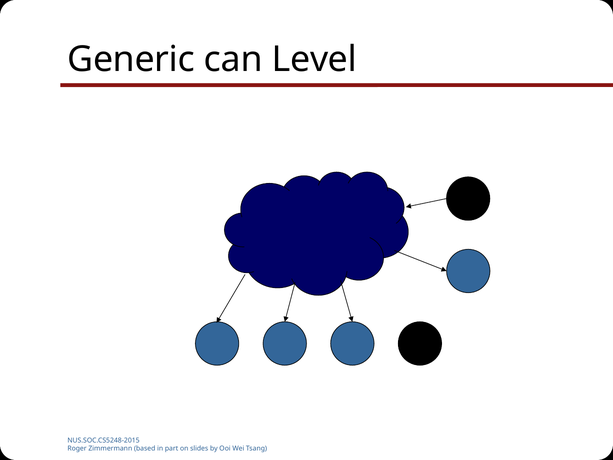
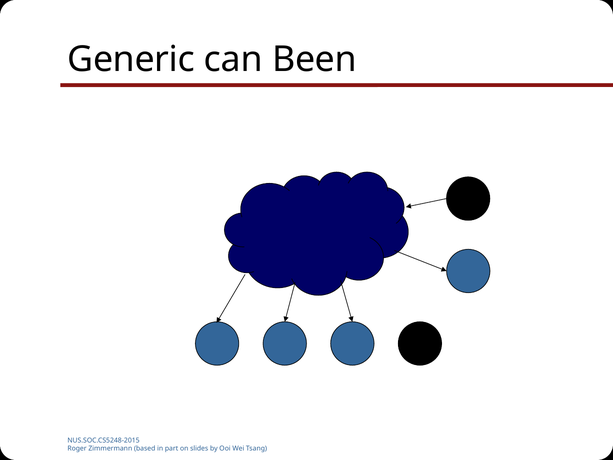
Level: Level -> Been
